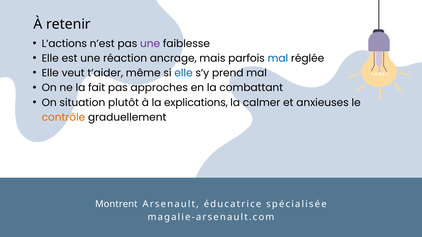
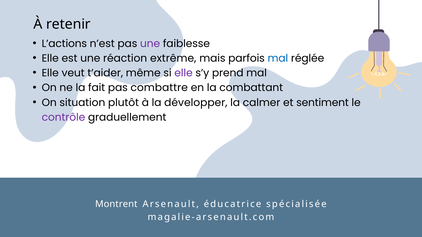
ancrage: ancrage -> extrême
elle at (184, 73) colour: blue -> purple
approches: approches -> combattre
explications: explications -> développer
anxieuses: anxieuses -> sentiment
contrôle colour: orange -> purple
